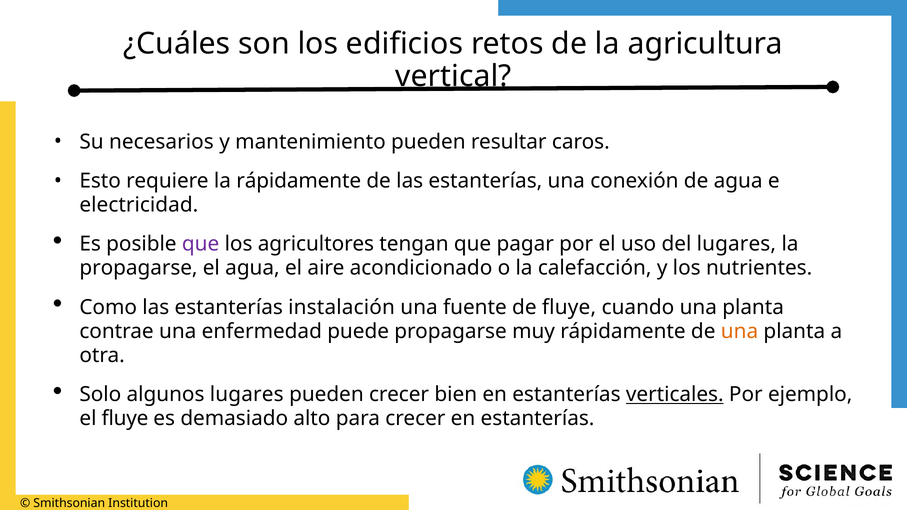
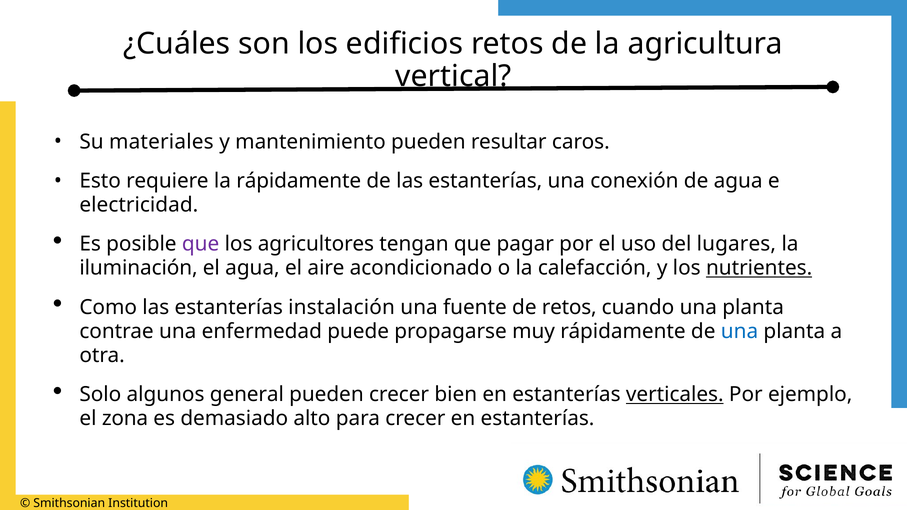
necesarios: necesarios -> materiales
propagarse at (139, 268): propagarse -> iluminación
nutrientes underline: none -> present
de fluye: fluye -> retos
una at (740, 331) colour: orange -> blue
algunos lugares: lugares -> general
el fluye: fluye -> zona
